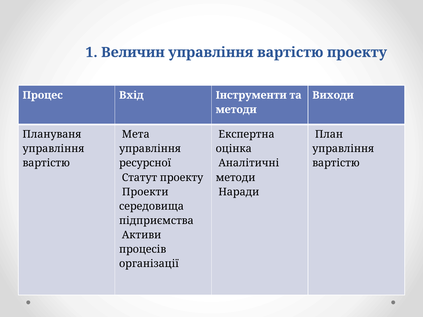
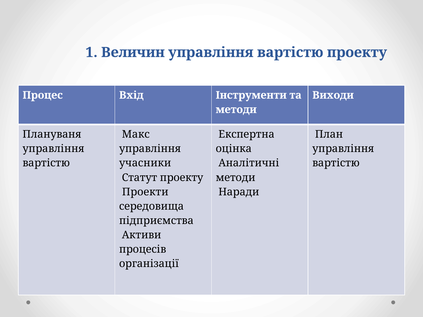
Мета: Мета -> Макс
ресурсної: ресурсної -> учасники
